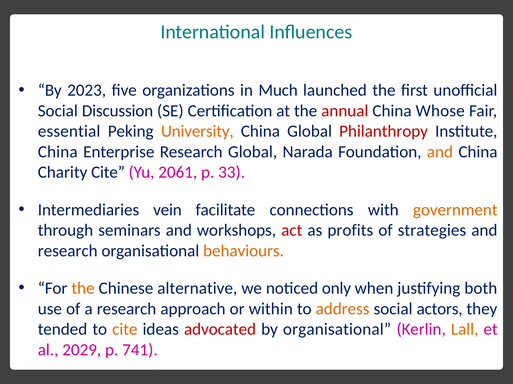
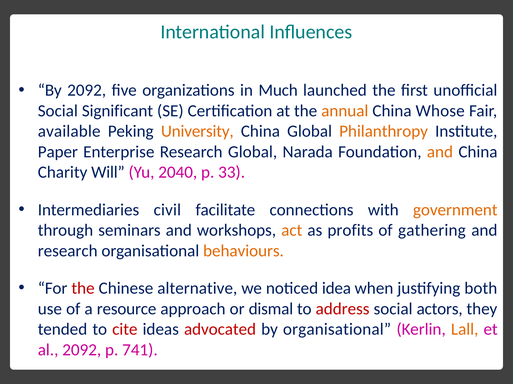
By 2023: 2023 -> 2092
Discussion: Discussion -> Significant
annual colour: red -> orange
essential: essential -> available
Philanthropy colour: red -> orange
China at (58, 152): China -> Paper
Charity Cite: Cite -> Will
2061: 2061 -> 2040
vein: vein -> civil
act colour: red -> orange
strategies: strategies -> gathering
the at (83, 289) colour: orange -> red
only: only -> idea
a research: research -> resource
within: within -> dismal
address colour: orange -> red
cite at (125, 330) colour: orange -> red
al 2029: 2029 -> 2092
